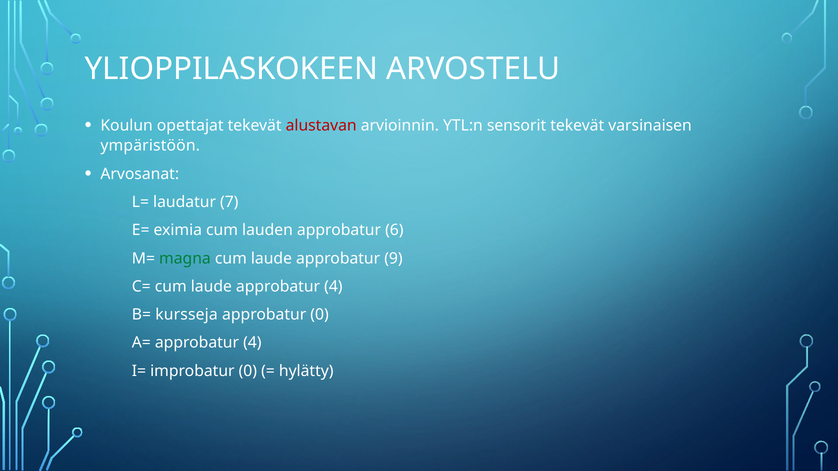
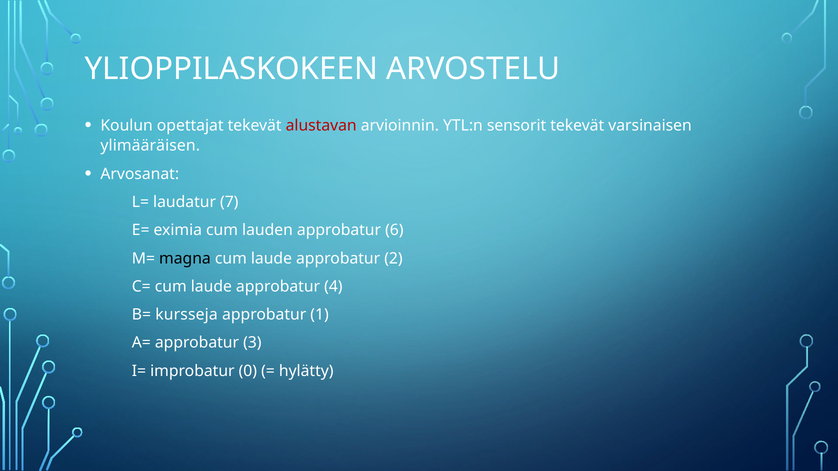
ympäristöön: ympäristöön -> ylimääräisen
magna colour: green -> black
9: 9 -> 2
approbatur 0: 0 -> 1
A= approbatur 4: 4 -> 3
